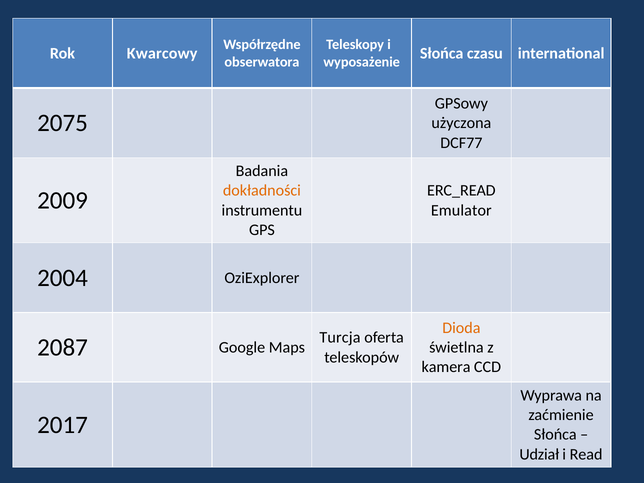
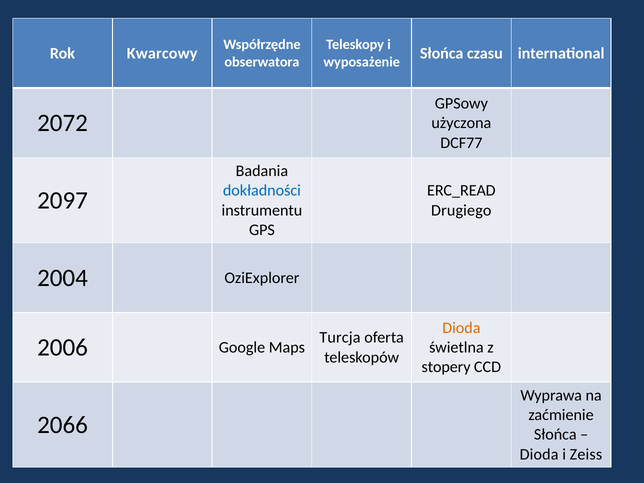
2075: 2075 -> 2072
dokładności colour: orange -> blue
2009: 2009 -> 2097
Emulator: Emulator -> Drugiego
2087: 2087 -> 2006
kamera: kamera -> stopery
2017: 2017 -> 2066
Udział at (539, 454): Udział -> Dioda
Read: Read -> Zeiss
